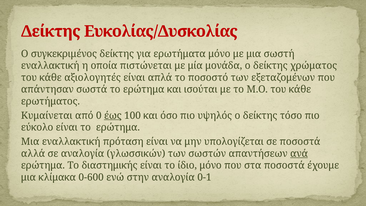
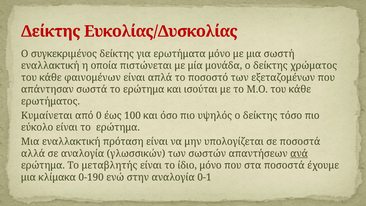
αξιολογητές: αξιολογητές -> φαινομένων
έως underline: present -> none
διαστημικής: διαστημικής -> μεταβλητής
0-600: 0-600 -> 0-190
